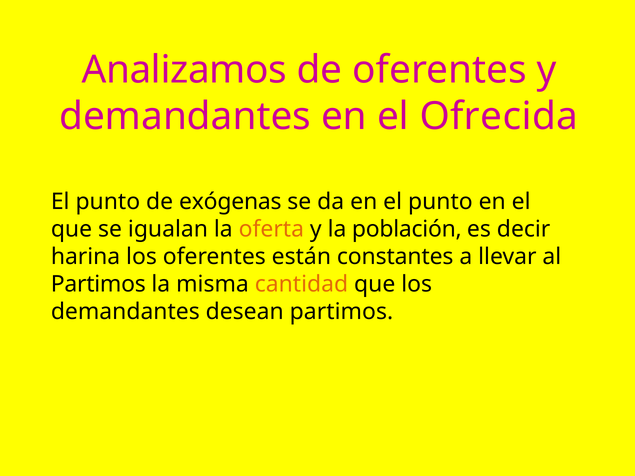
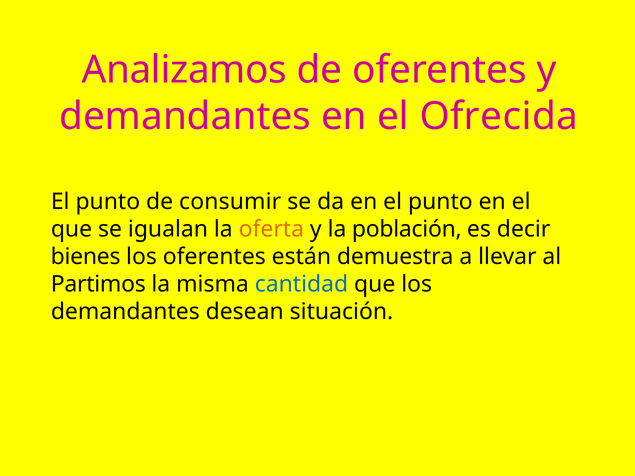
exógenas: exógenas -> consumir
harina: harina -> bienes
constantes: constantes -> demuestra
cantidad colour: orange -> blue
desean partimos: partimos -> situación
